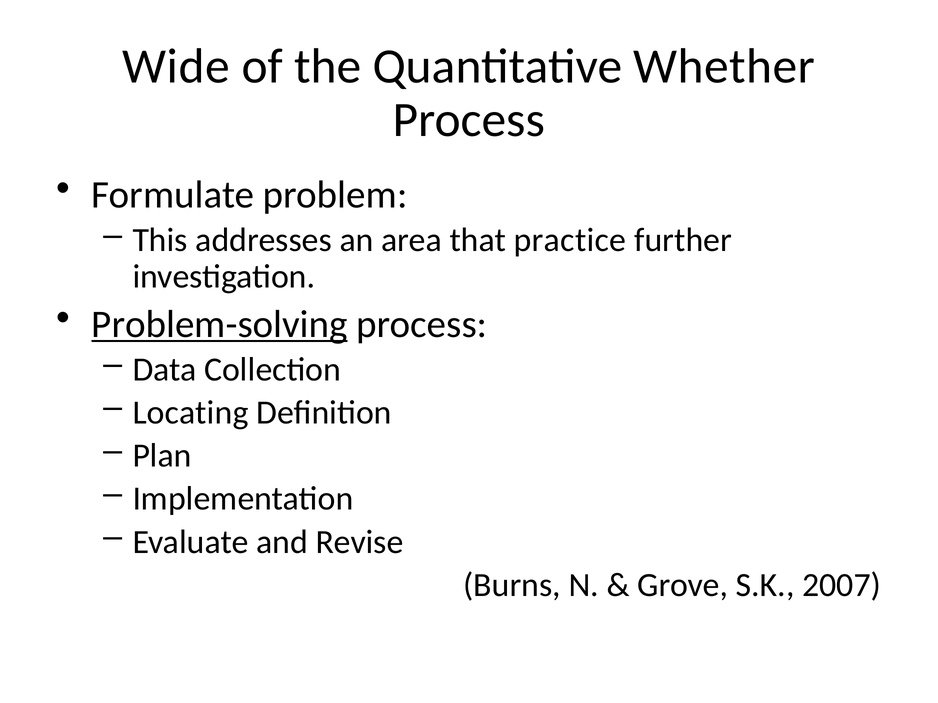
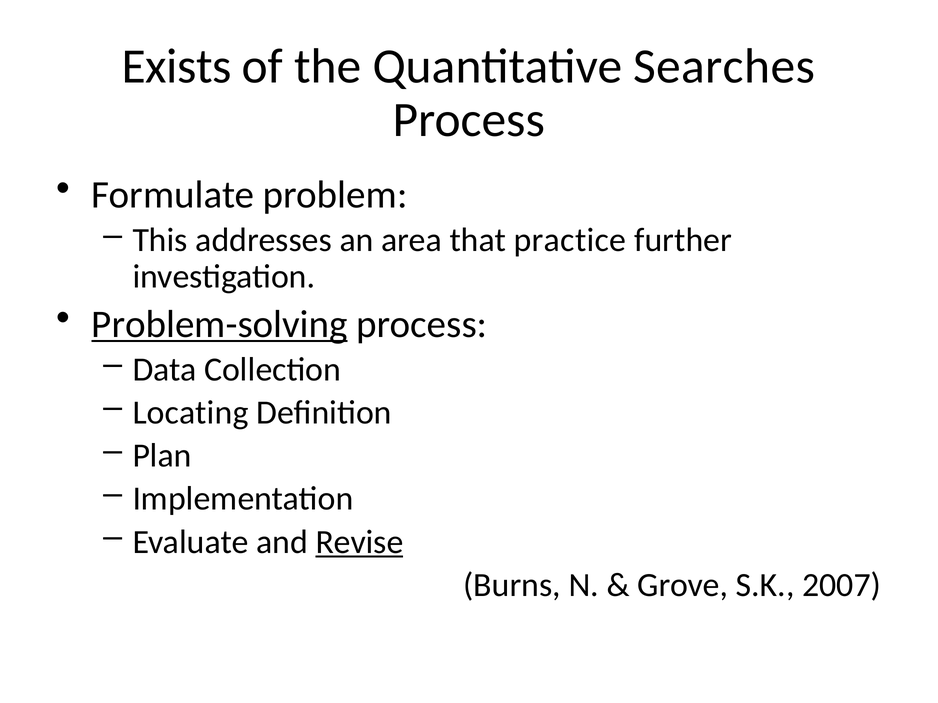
Wide: Wide -> Exists
Whether: Whether -> Searches
Revise underline: none -> present
